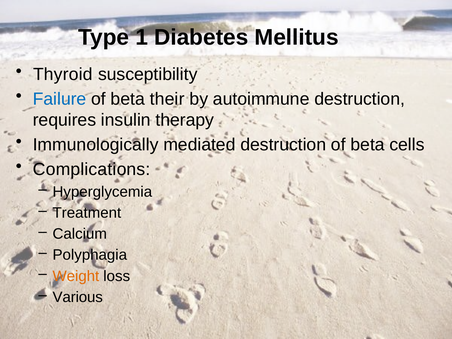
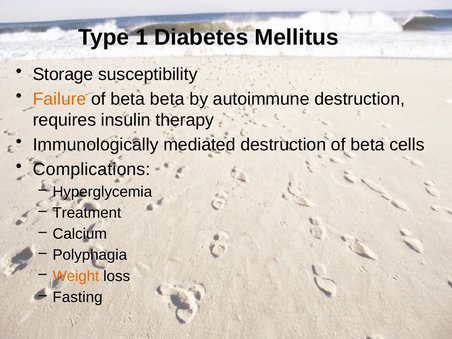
Thyroid: Thyroid -> Storage
Failure colour: blue -> orange
beta their: their -> beta
Various: Various -> Fasting
